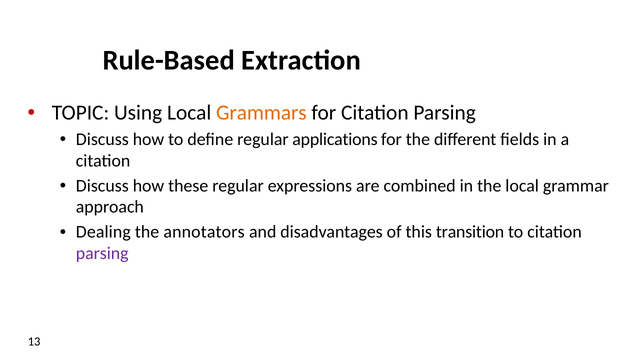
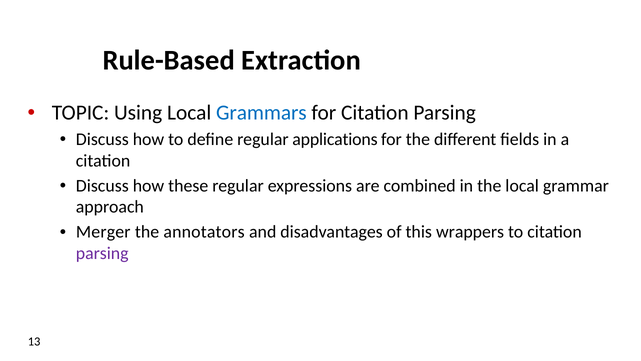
Grammars colour: orange -> blue
Dealing: Dealing -> Merger
transition: transition -> wrappers
